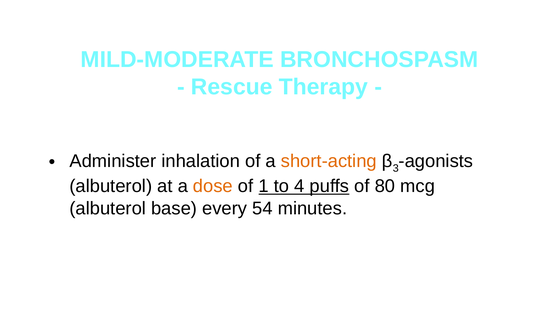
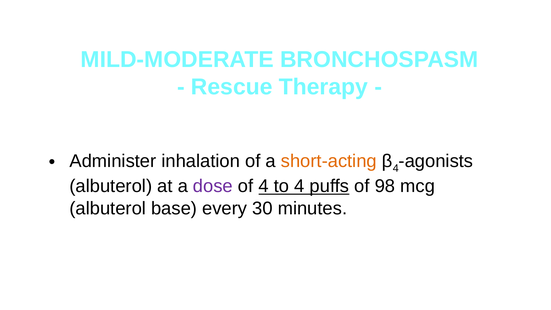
3 at (396, 168): 3 -> 4
dose colour: orange -> purple
of 1: 1 -> 4
80: 80 -> 98
54: 54 -> 30
